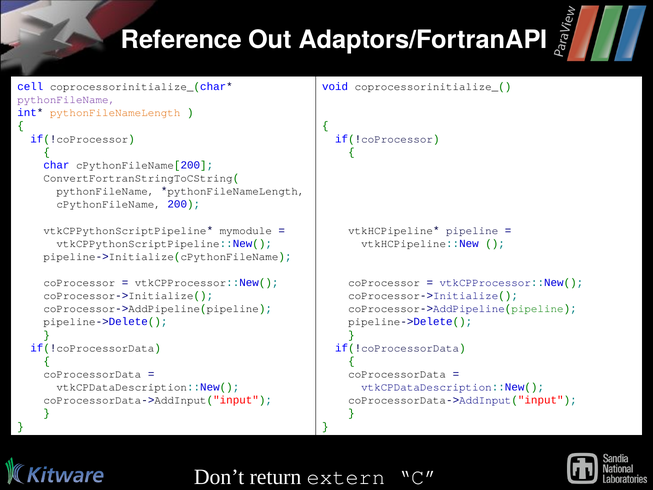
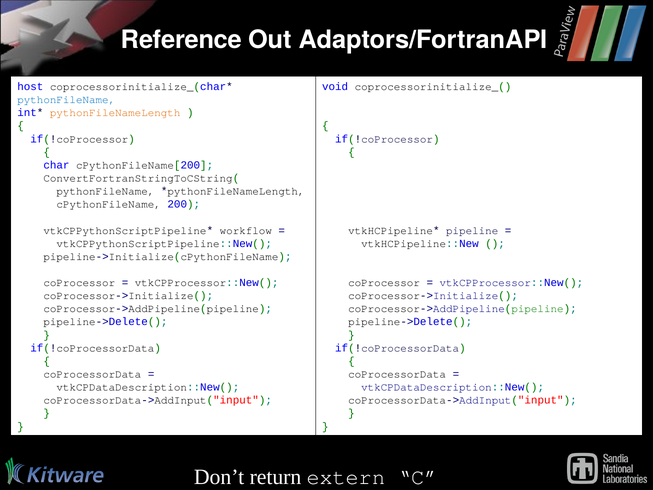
cell: cell -> host
pythonFileName at (66, 100) colour: purple -> blue
mymodule: mymodule -> workflow
